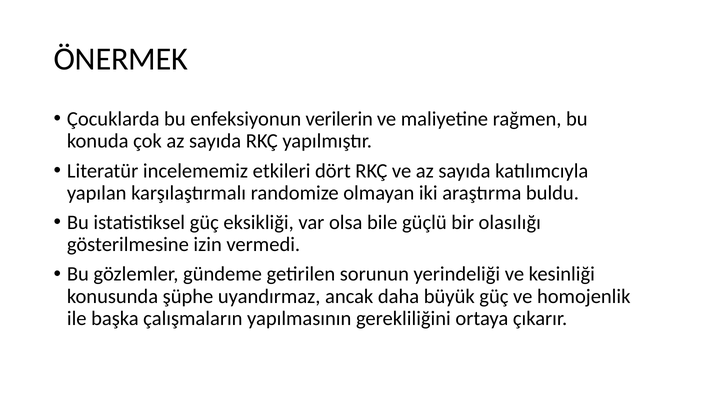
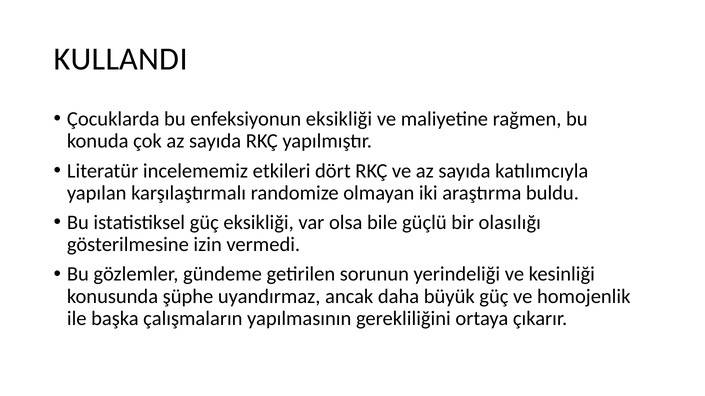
ÖNERMEK: ÖNERMEK -> KULLANDI
enfeksiyonun verilerin: verilerin -> eksikliği
